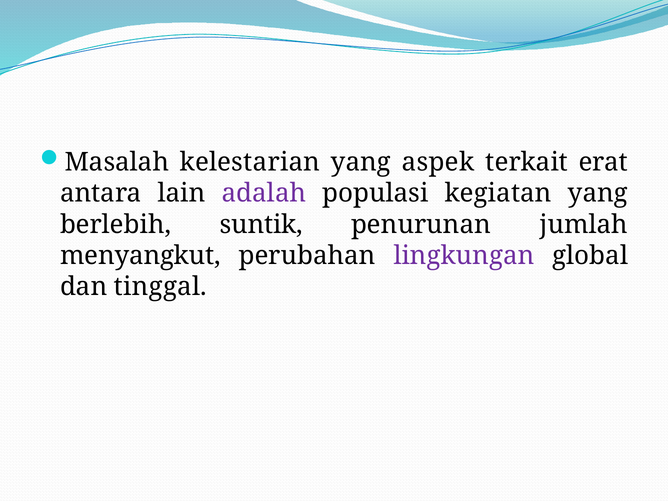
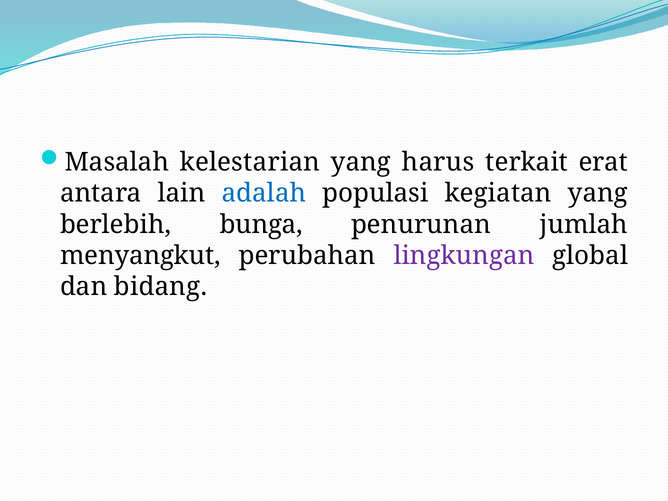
aspek: aspek -> harus
adalah colour: purple -> blue
suntik: suntik -> bunga
tinggal: tinggal -> bidang
